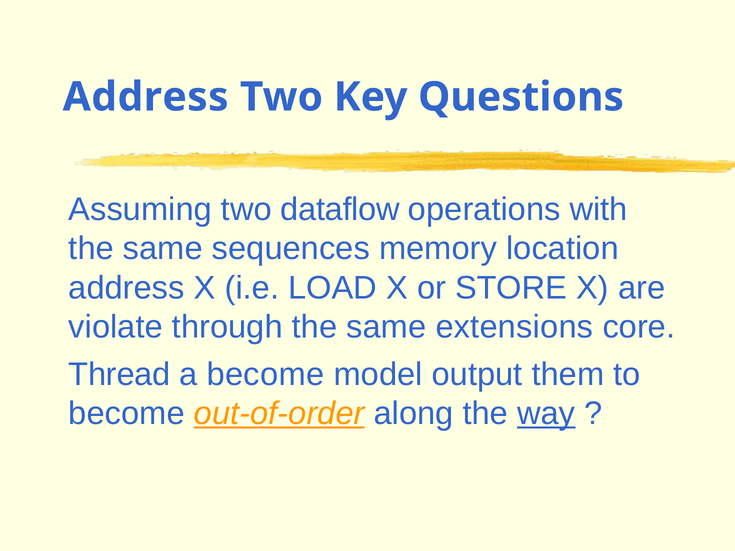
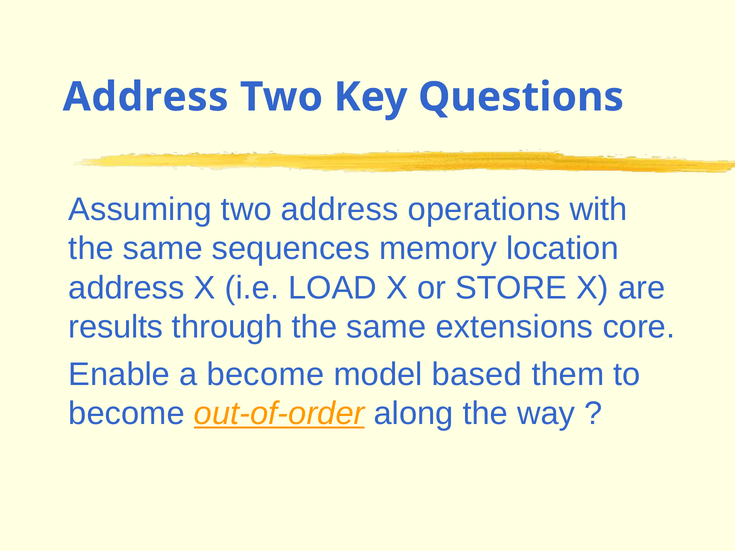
two dataflow: dataflow -> address
violate: violate -> results
Thread: Thread -> Enable
output: output -> based
way underline: present -> none
